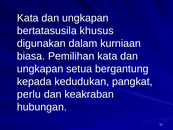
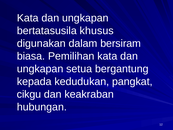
kurniaan: kurniaan -> bersiram
perlu: perlu -> cikgu
